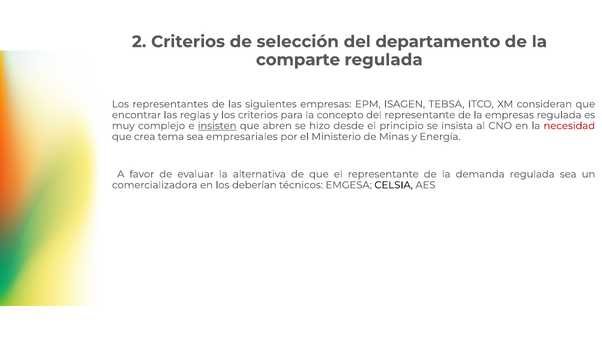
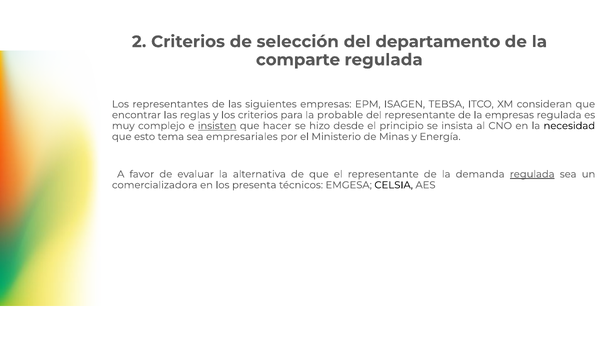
concepto: concepto -> probable
abren: abren -> hacer
necesidad colour: red -> black
crea: crea -> esto
regulada at (532, 174) underline: none -> present
deberían: deberían -> presenta
